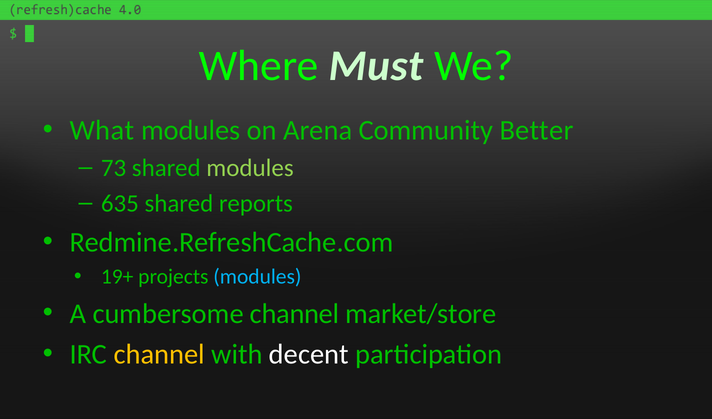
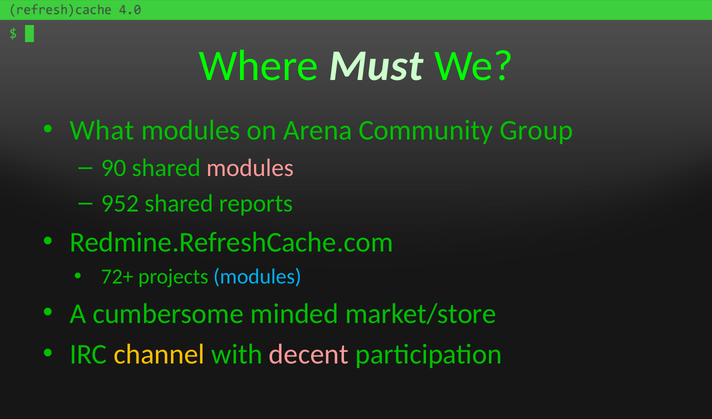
Better: Better -> Group
73: 73 -> 90
modules at (250, 168) colour: light green -> pink
635: 635 -> 952
19+: 19+ -> 72+
cumbersome channel: channel -> minded
decent colour: white -> pink
